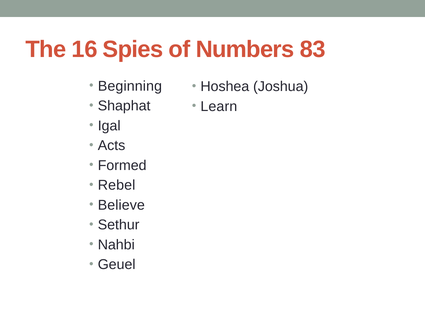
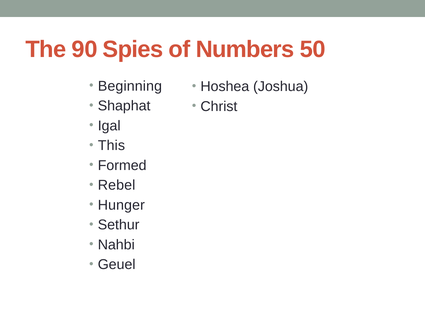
16: 16 -> 90
83: 83 -> 50
Learn: Learn -> Christ
Acts: Acts -> This
Believe: Believe -> Hunger
